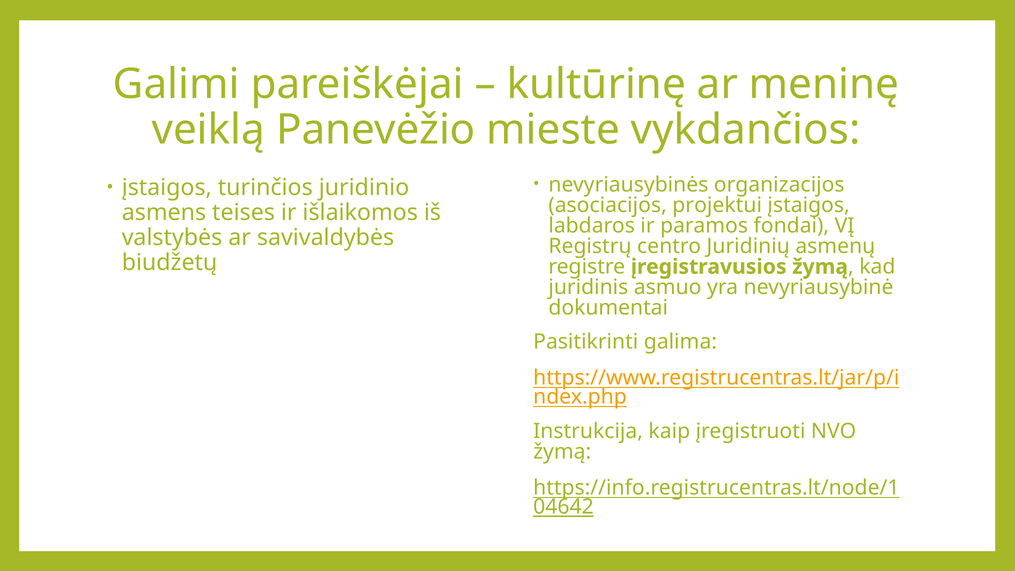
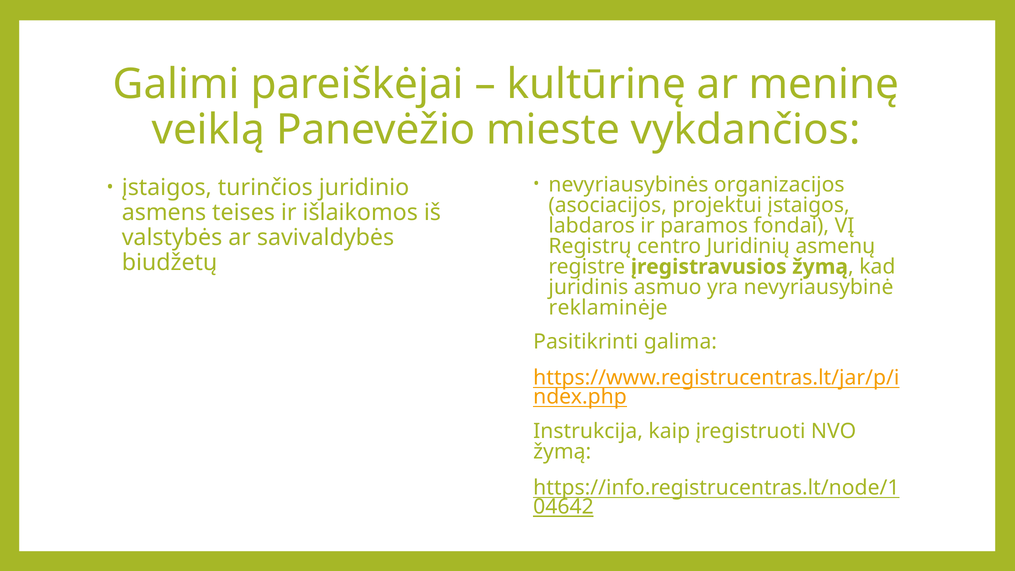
dokumentai: dokumentai -> reklaminėje
